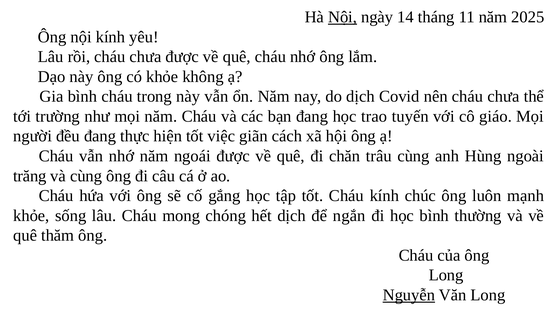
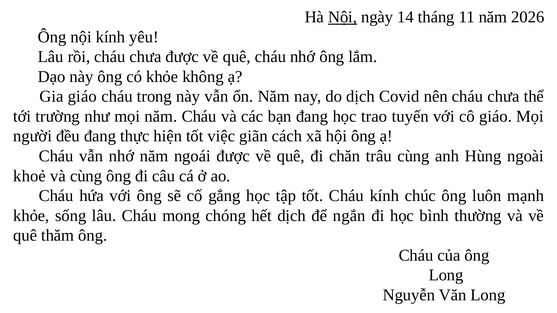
2025: 2025 -> 2026
Gia bình: bình -> giáo
trăng: trăng -> khoẻ
Nguyễn underline: present -> none
